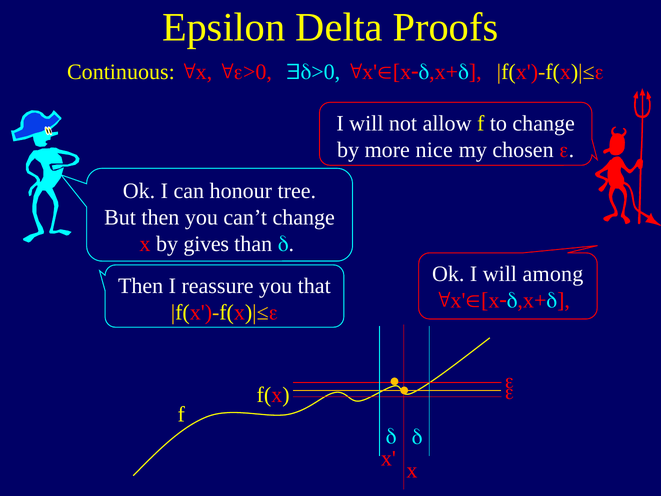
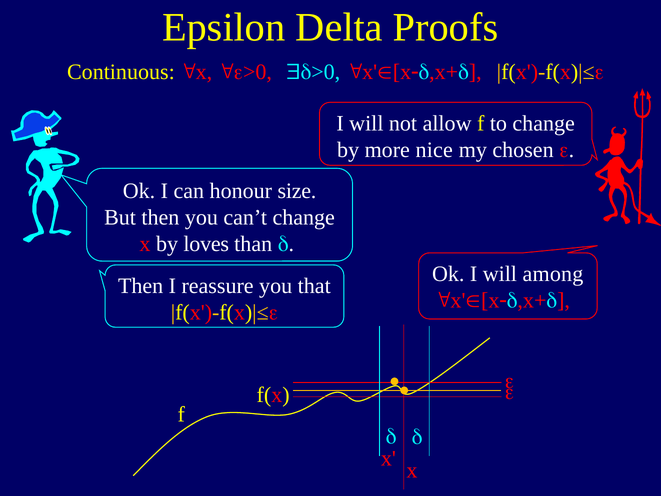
tree: tree -> size
gives: gives -> loves
